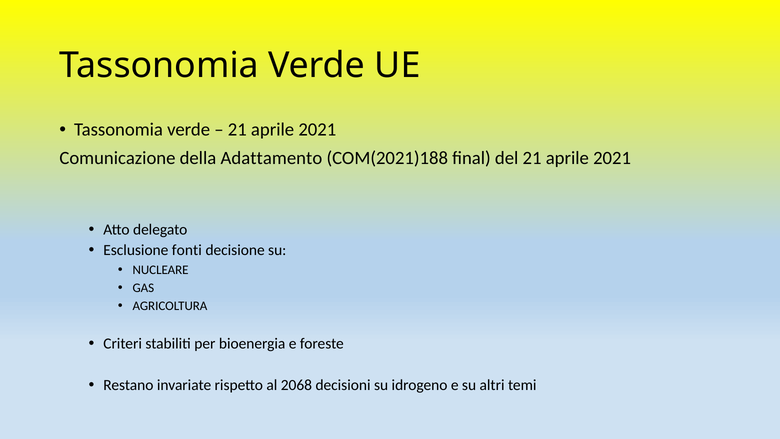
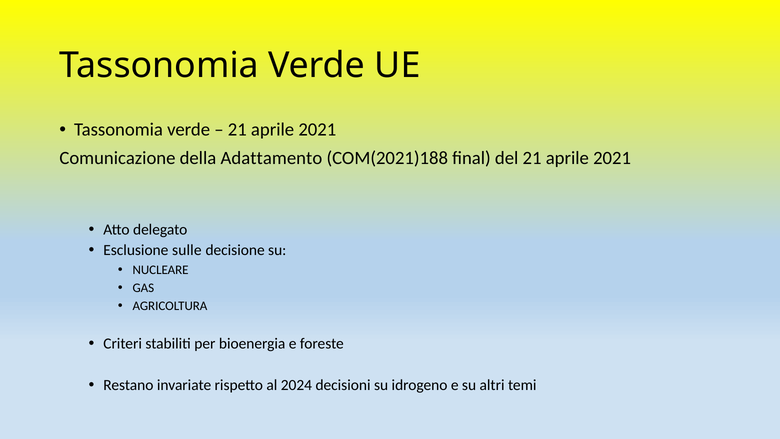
fonti: fonti -> sulle
2068: 2068 -> 2024
